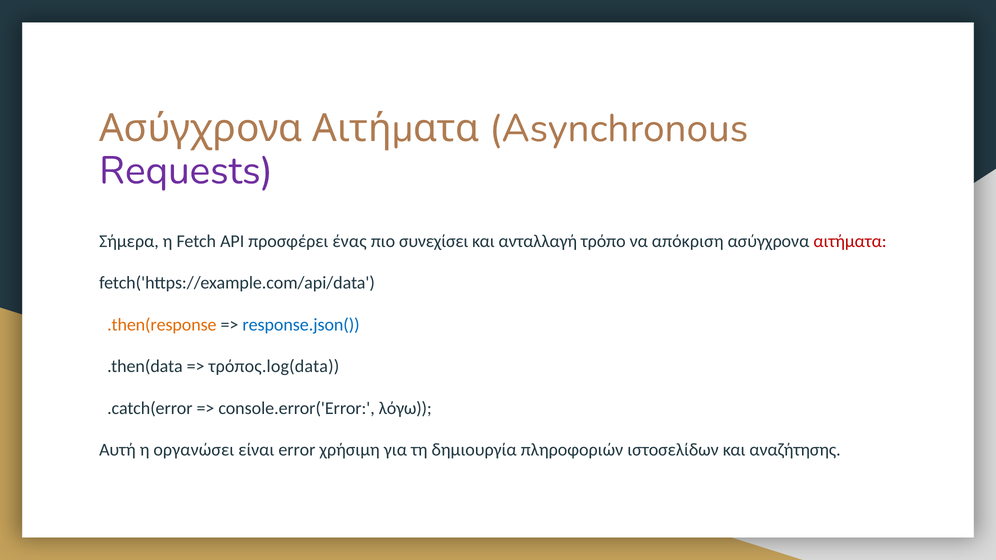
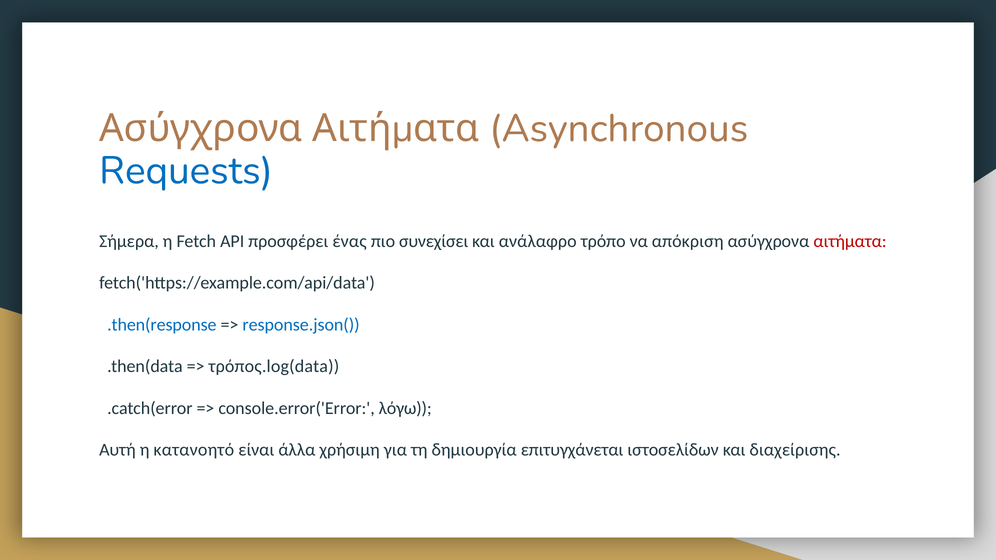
Requests colour: purple -> blue
ανταλλαγή: ανταλλαγή -> ανάλαφρο
.then(response colour: orange -> blue
οργανώσει: οργανώσει -> κατανοητό
error: error -> άλλα
πληροφοριών: πληροφοριών -> επιτυγχάνεται
αναζήτησης: αναζήτησης -> διαχείρισης
